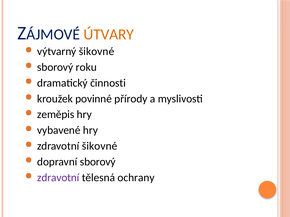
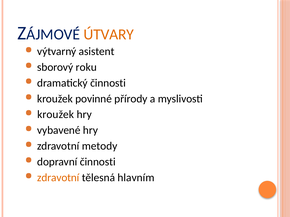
výtvarný šikovné: šikovné -> asistent
zeměpis at (56, 115): zeměpis -> kroužek
zdravotní šikovné: šikovné -> metody
dopravní sborový: sborový -> činnosti
zdravotní at (58, 178) colour: purple -> orange
ochrany: ochrany -> hlavním
